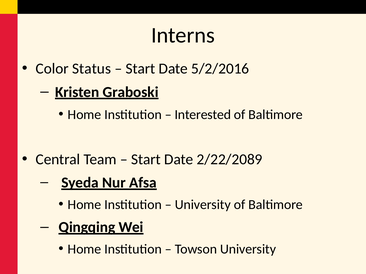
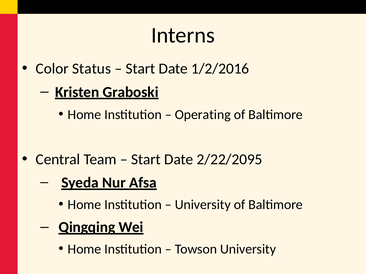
5/2/2016: 5/2/2016 -> 1/2/2016
Interested: Interested -> Operating
2/22/2089: 2/22/2089 -> 2/22/2095
